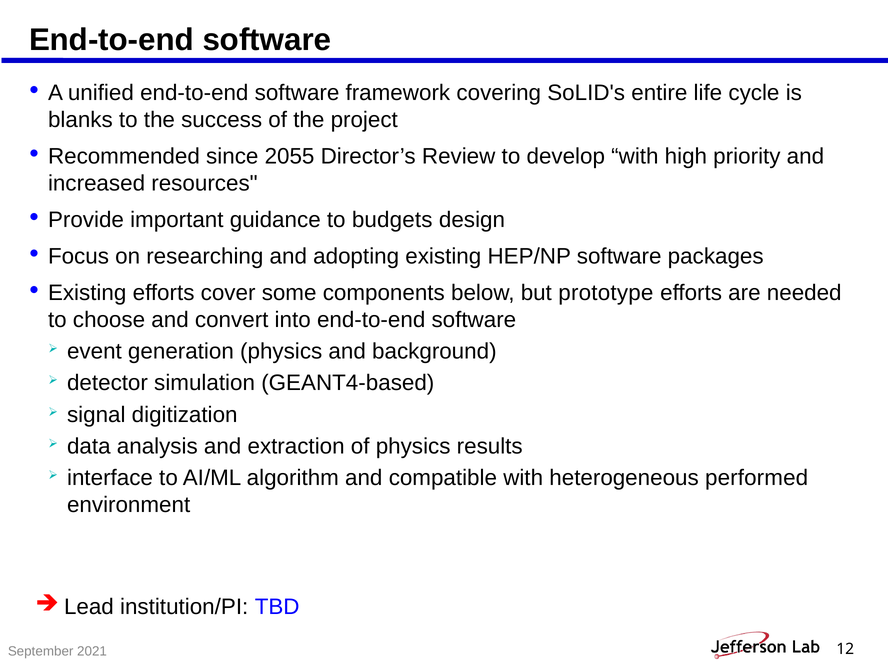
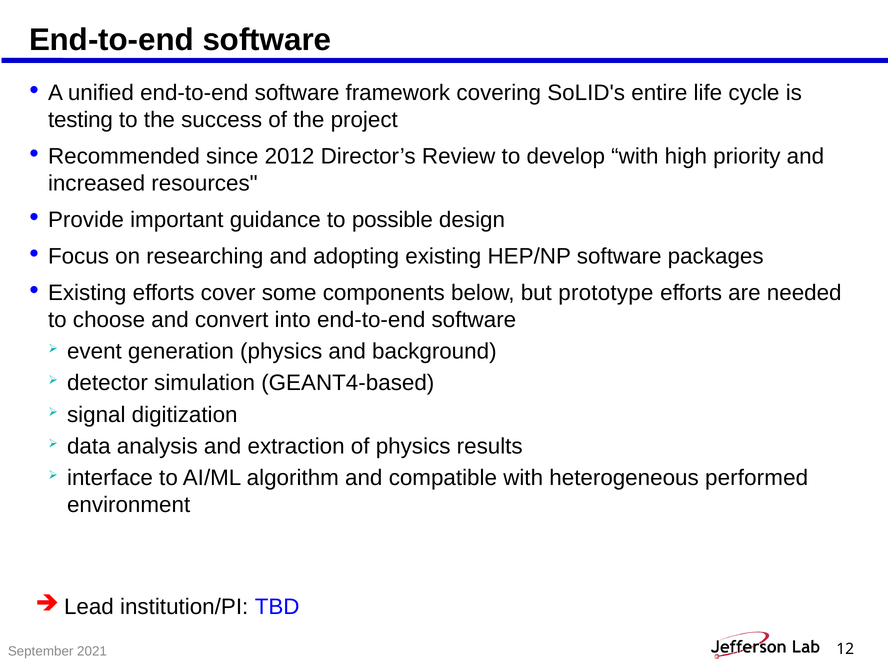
blanks: blanks -> testing
2055: 2055 -> 2012
budgets: budgets -> possible
